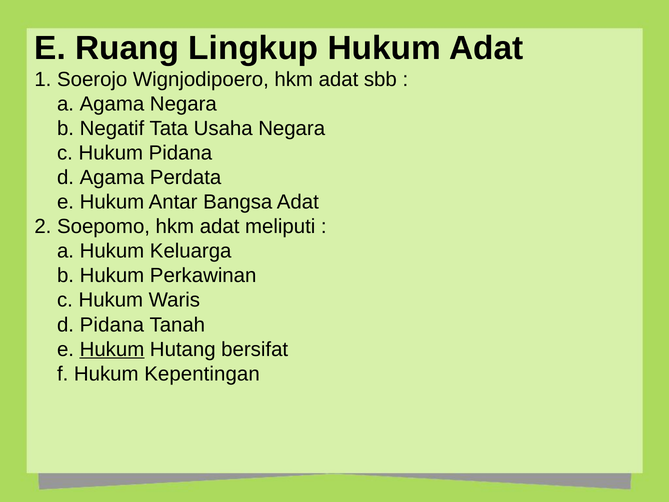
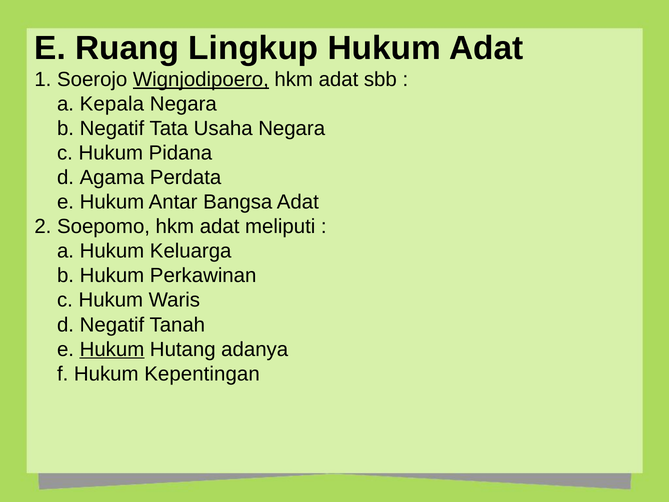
Wignjodipoero underline: none -> present
a Agama: Agama -> Kepala
d Pidana: Pidana -> Negatif
bersifat: bersifat -> adanya
